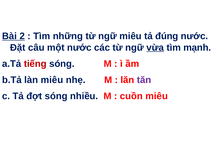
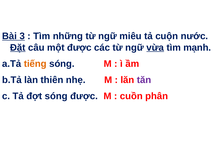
2: 2 -> 3
đúng: đúng -> cuộn
Đặt underline: none -> present
một nước: nước -> được
tiếng colour: red -> orange
làn miêu: miêu -> thiên
sóng nhiều: nhiều -> được
cuồn miêu: miêu -> phân
